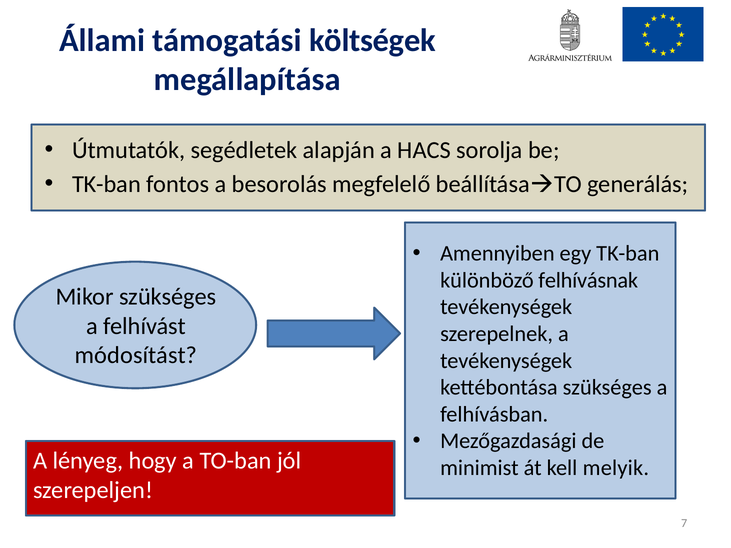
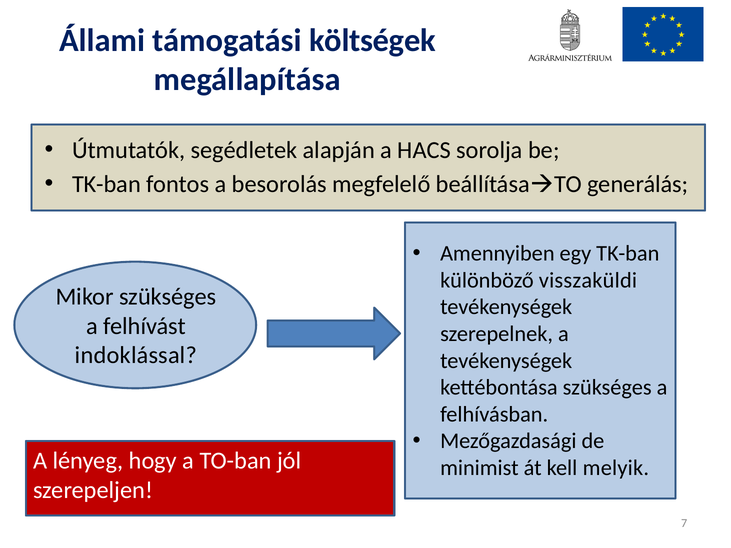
felhívásnak: felhívásnak -> visszaküldi
módosítást: módosítást -> indoklással
